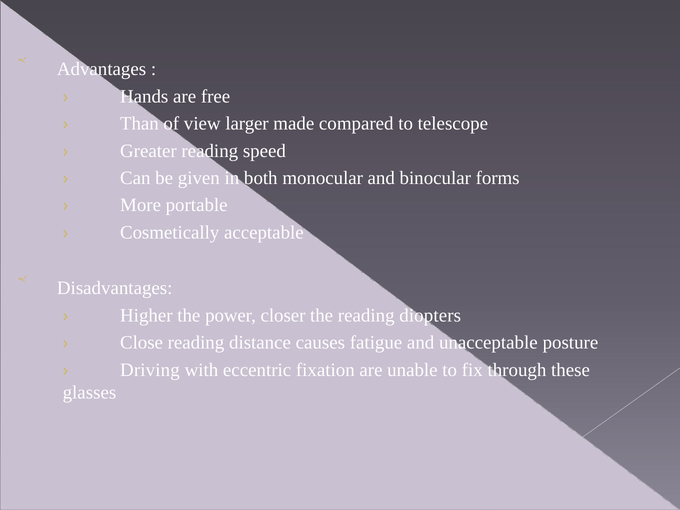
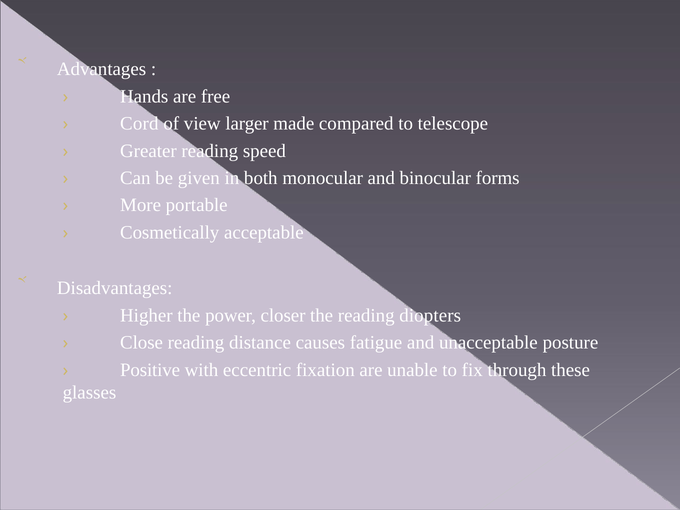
Than: Than -> Cord
Driving: Driving -> Positive
